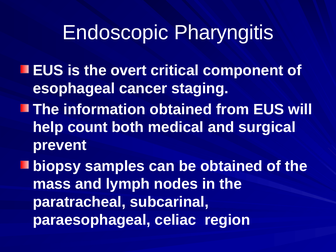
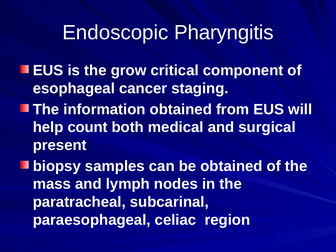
overt: overt -> grow
prevent: prevent -> present
